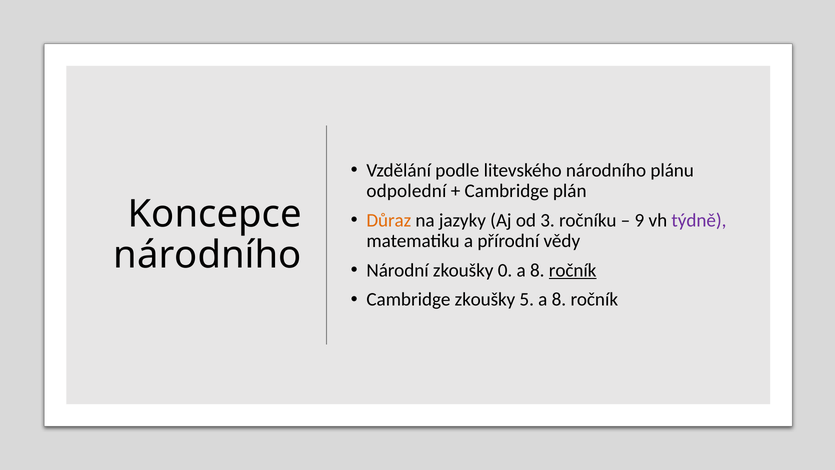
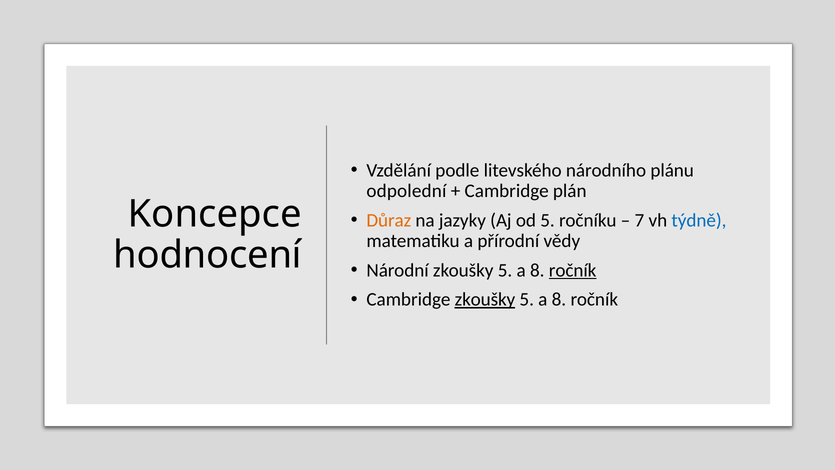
od 3: 3 -> 5
9: 9 -> 7
týdně colour: purple -> blue
národního at (207, 255): národního -> hodnocení
Národní zkoušky 0: 0 -> 5
zkoušky at (485, 299) underline: none -> present
